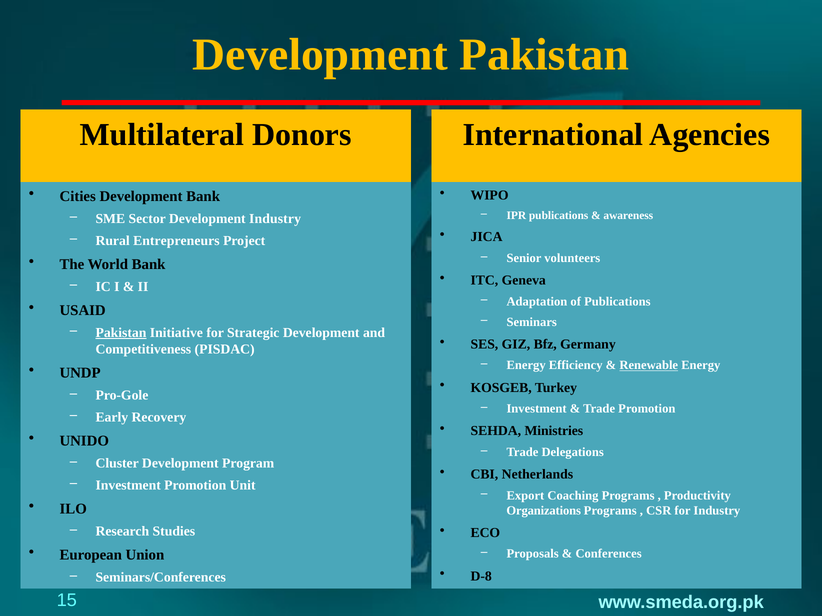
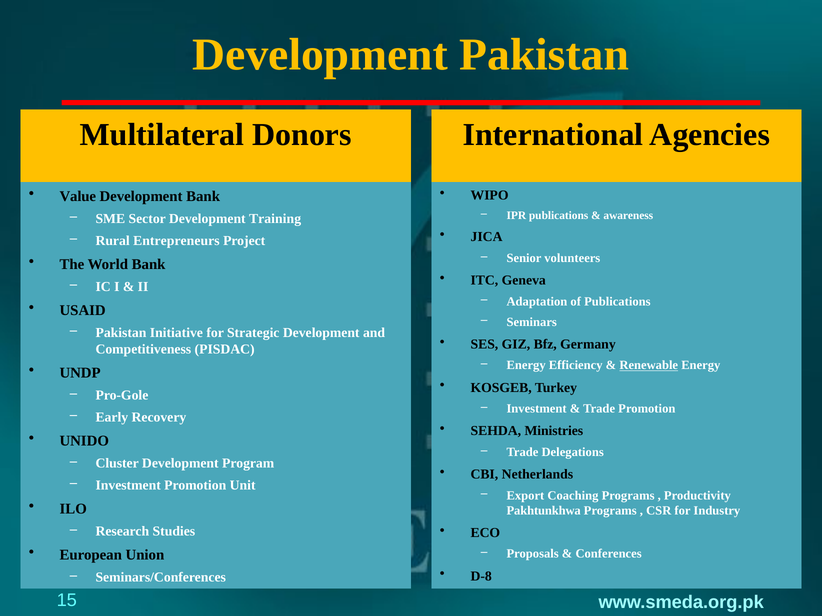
Cities: Cities -> Value
Development Industry: Industry -> Training
Pakistan at (121, 333) underline: present -> none
Organizations: Organizations -> Pakhtunkhwa
